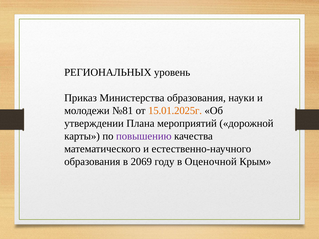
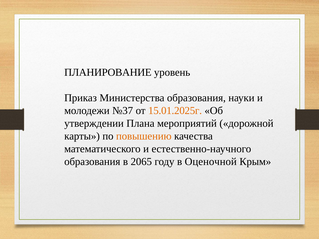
РЕГИОНАЛЬНЫХ: РЕГИОНАЛЬНЫХ -> ПЛАНИРОВАНИЕ
№81: №81 -> №37
повышению colour: purple -> orange
2069: 2069 -> 2065
